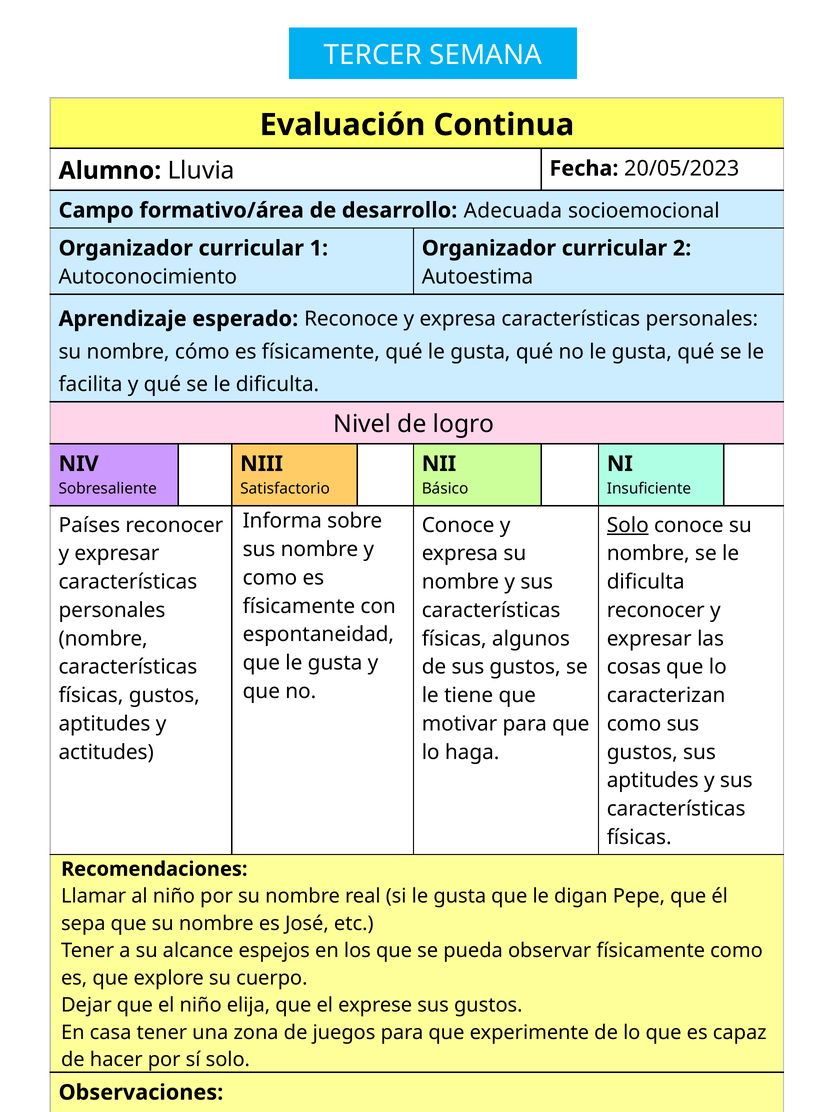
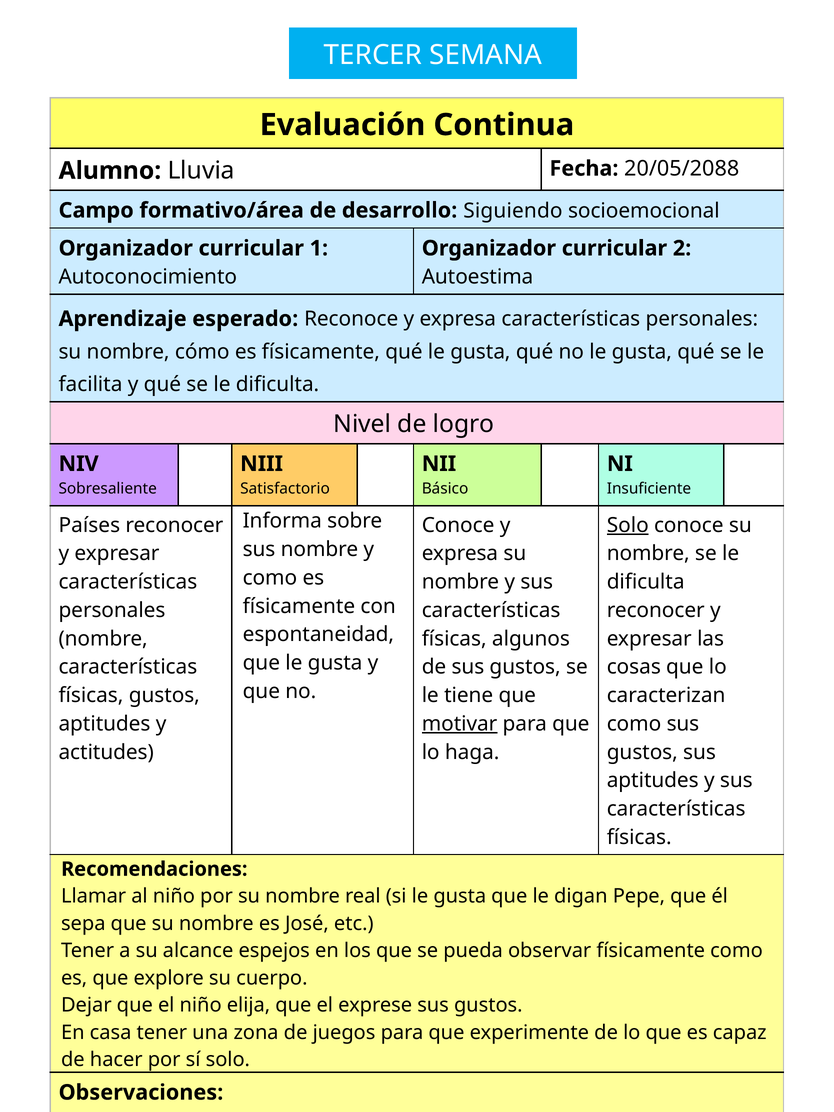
20/05/2023: 20/05/2023 -> 20/05/2088
Adecuada: Adecuada -> Siguiendo
motivar underline: none -> present
